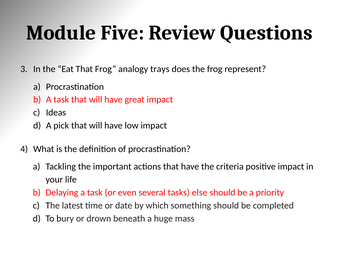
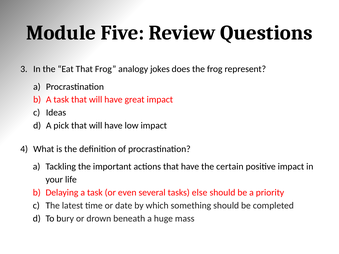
trays: trays -> jokes
criteria: criteria -> certain
